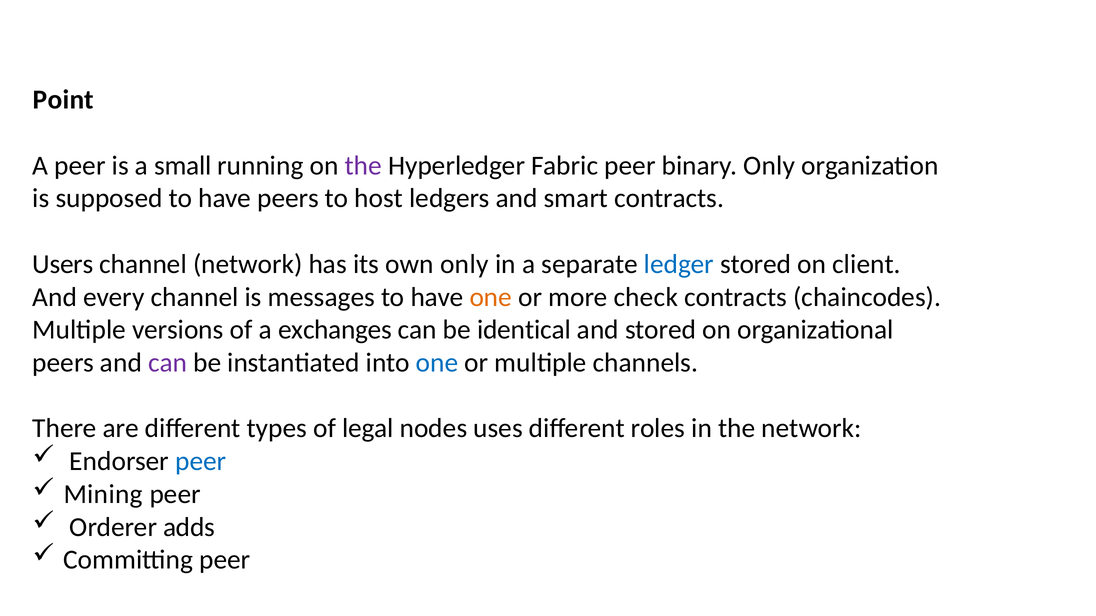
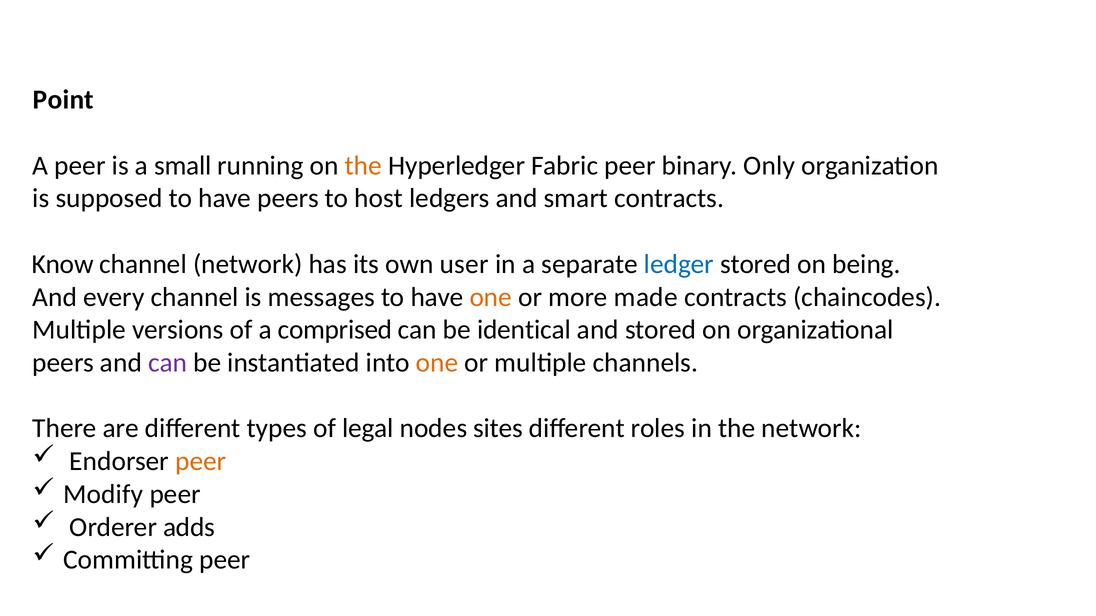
the at (363, 166) colour: purple -> orange
Users: Users -> Know
own only: only -> user
client: client -> being
check: check -> made
exchanges: exchanges -> comprised
one at (437, 363) colour: blue -> orange
uses: uses -> sites
peer at (201, 462) colour: blue -> orange
Mining: Mining -> Modify
